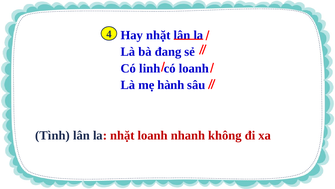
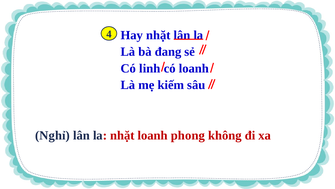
hành: hành -> kiếm
Tình: Tình -> Nghỉ
nhanh: nhanh -> phong
